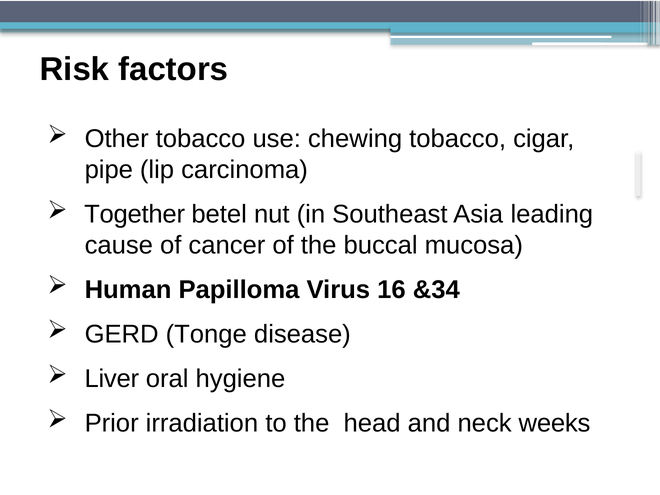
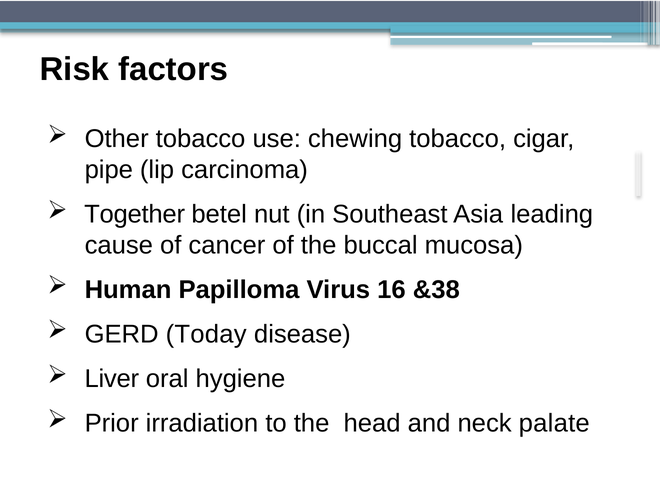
&34: &34 -> &38
Tonge: Tonge -> Today
weeks: weeks -> palate
